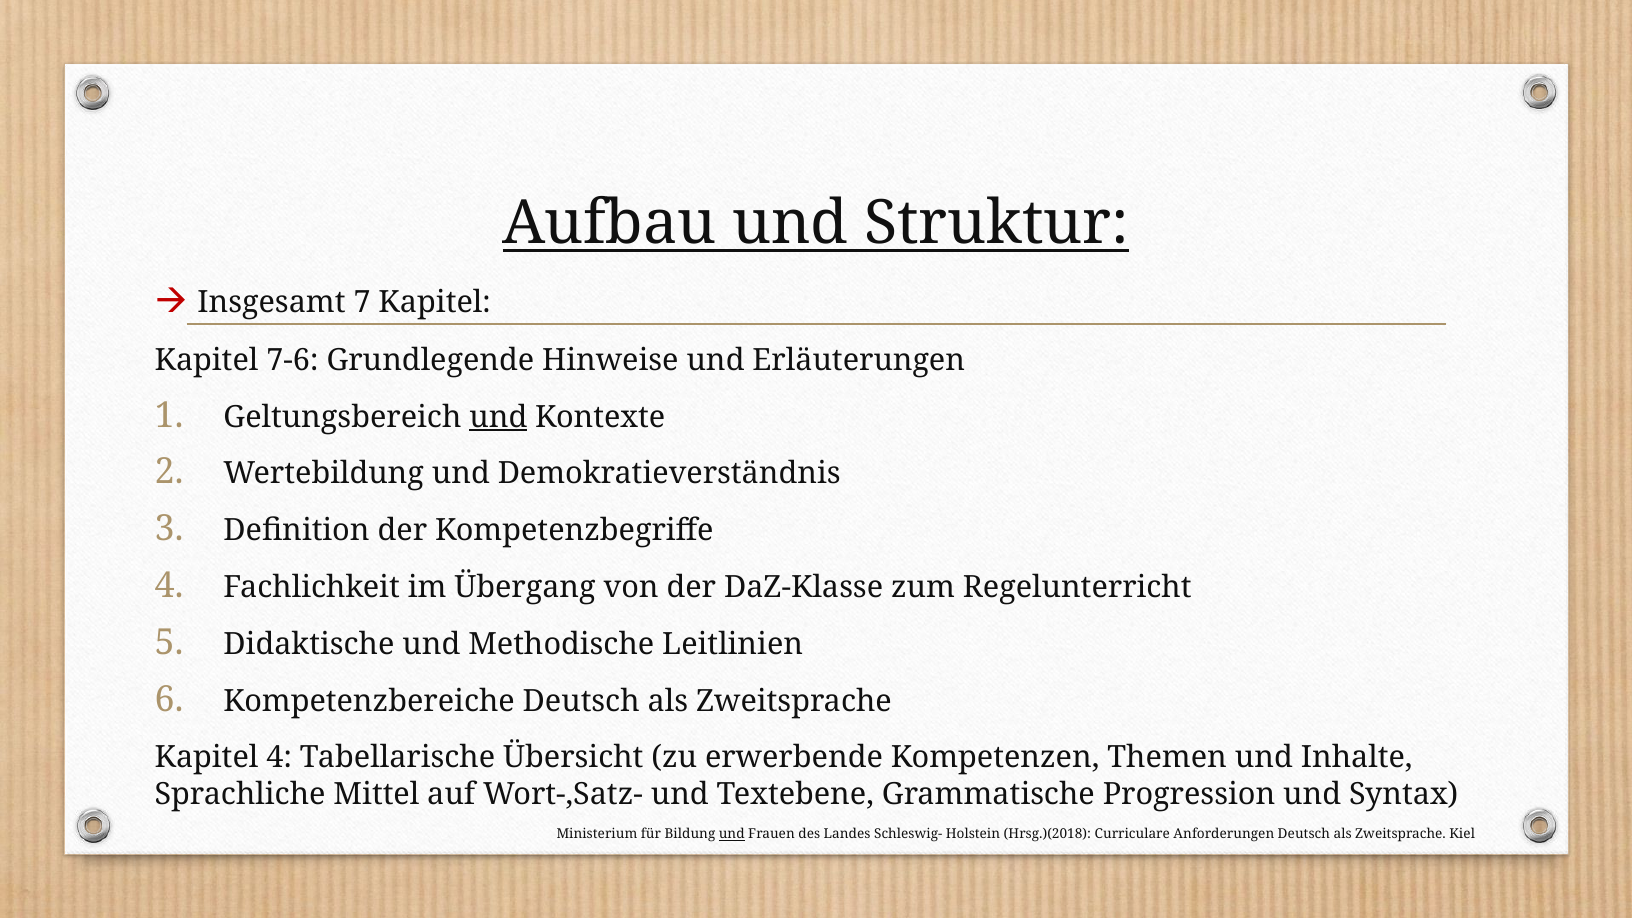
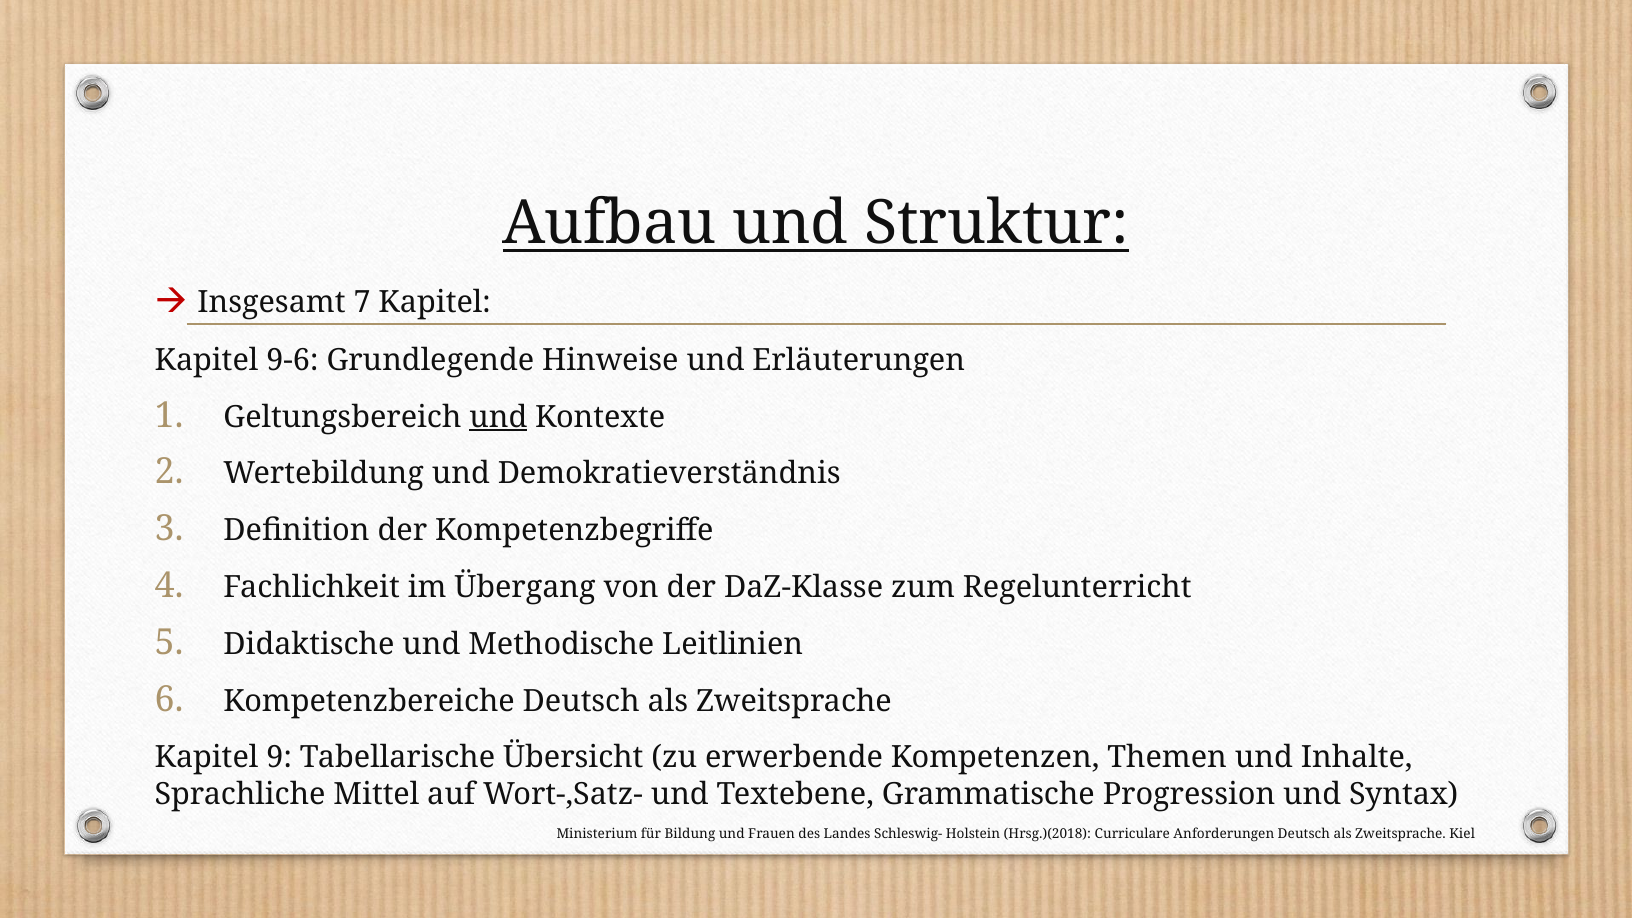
7-6: 7-6 -> 9-6
Kapitel 4: 4 -> 9
und at (732, 834) underline: present -> none
